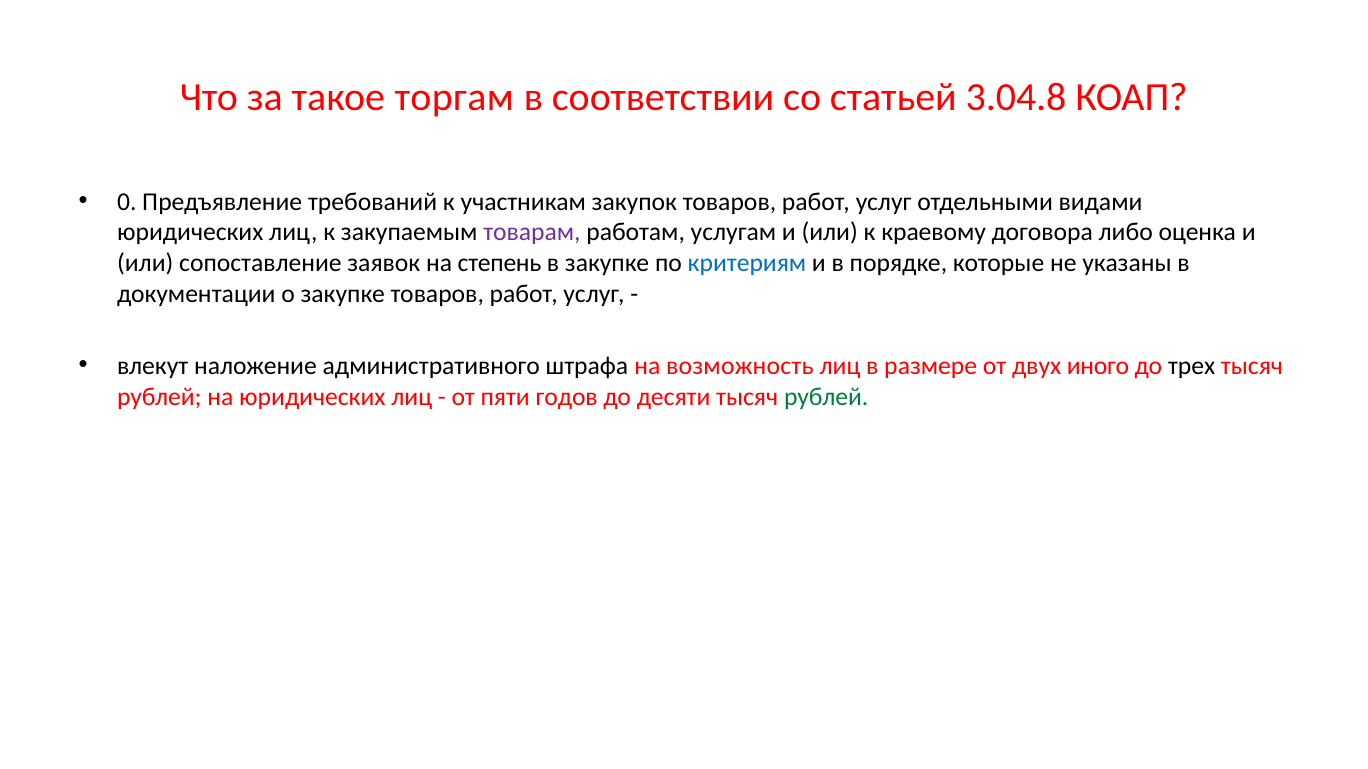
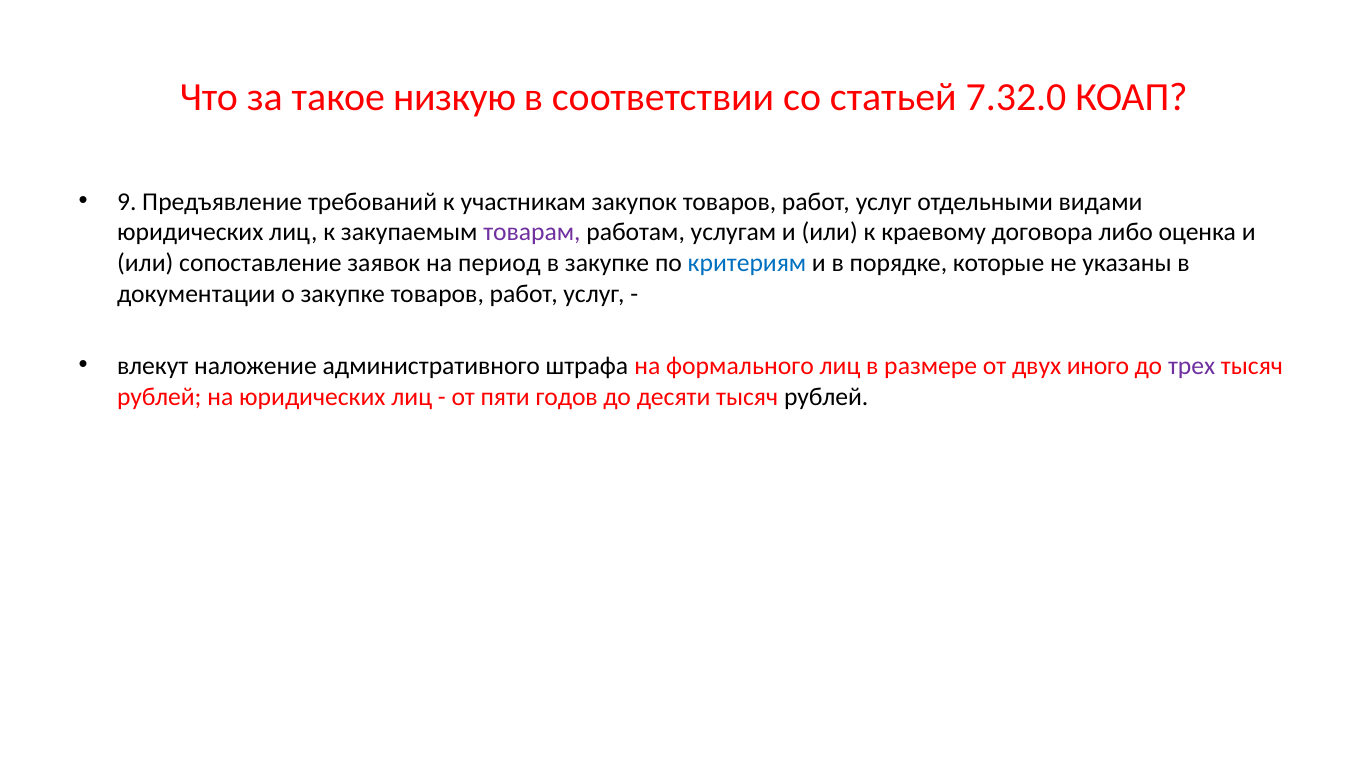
торгам: торгам -> низкую
3.04.8: 3.04.8 -> 7.32.0
0: 0 -> 9
степень: степень -> период
возможность: возможность -> формального
трех colour: black -> purple
рублей at (826, 397) colour: green -> black
